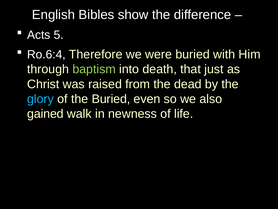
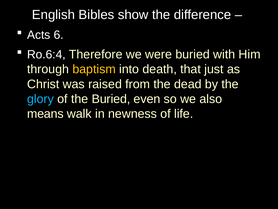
5: 5 -> 6
baptism colour: light green -> yellow
gained: gained -> means
